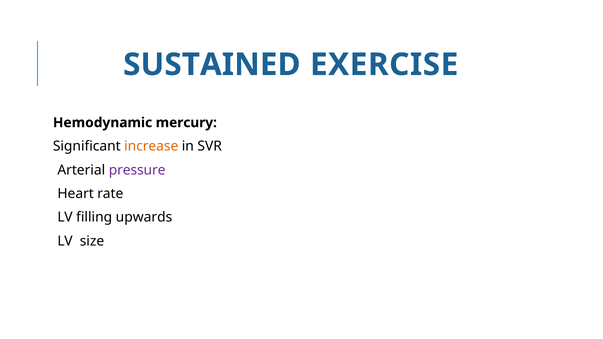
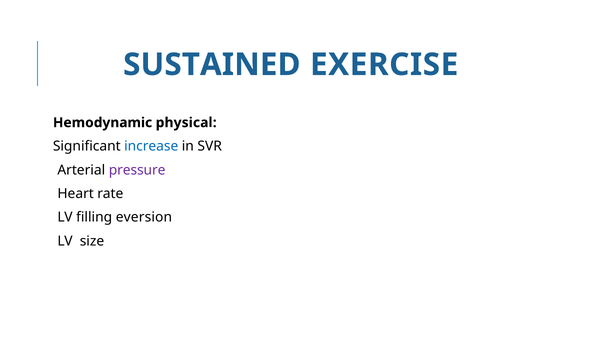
mercury: mercury -> physical
increase colour: orange -> blue
upwards: upwards -> eversion
